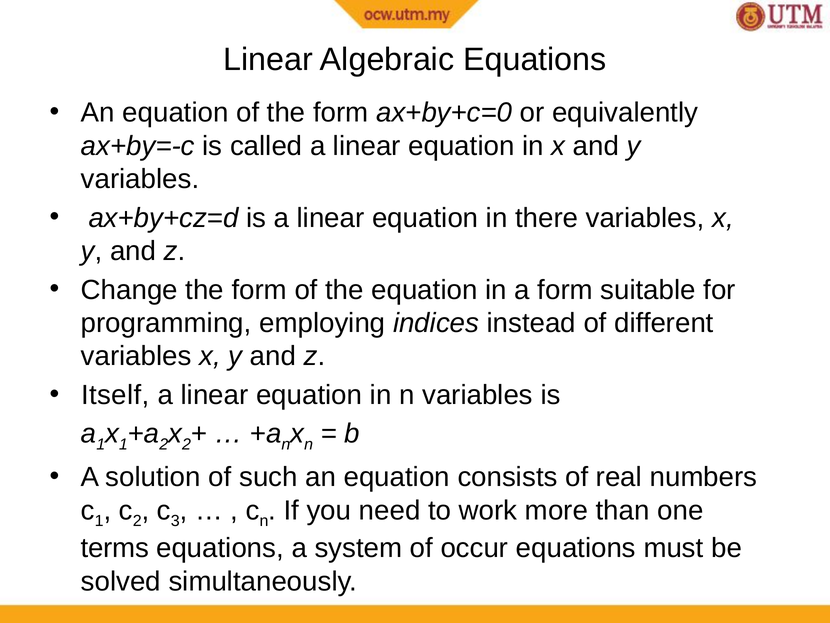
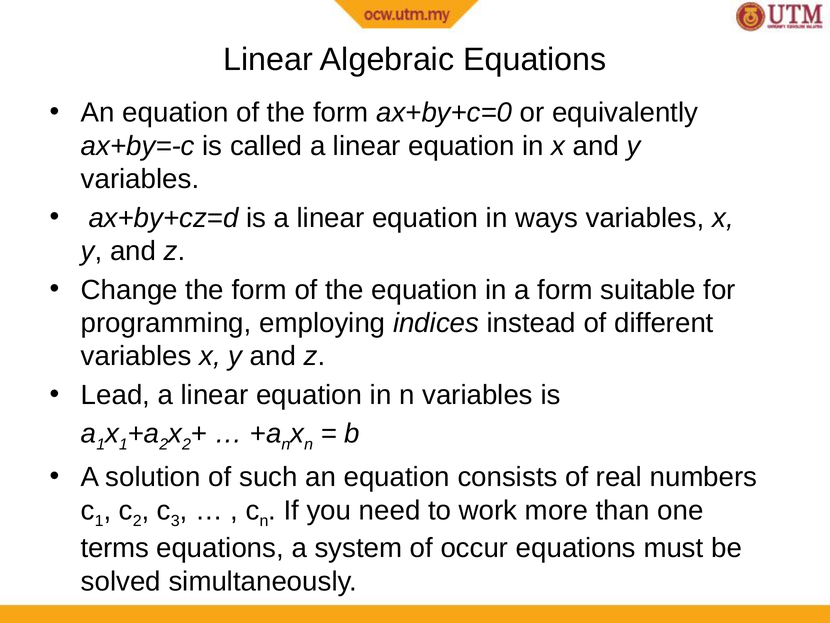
there: there -> ways
Itself: Itself -> Lead
